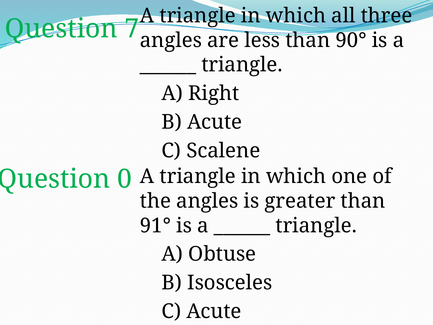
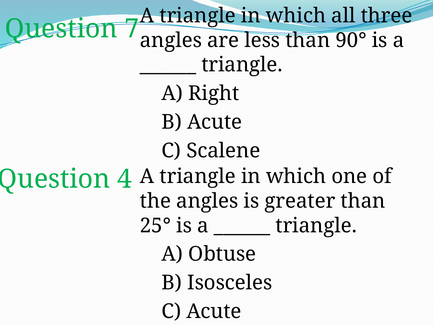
0: 0 -> 4
91°: 91° -> 25°
